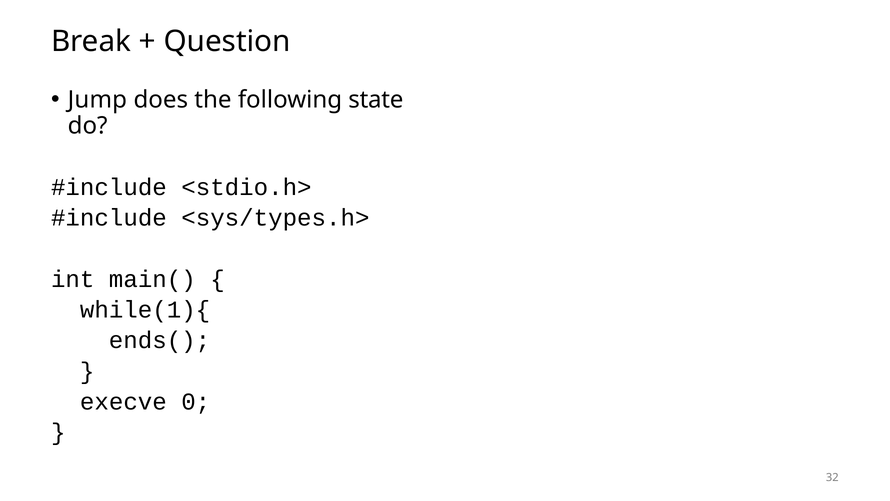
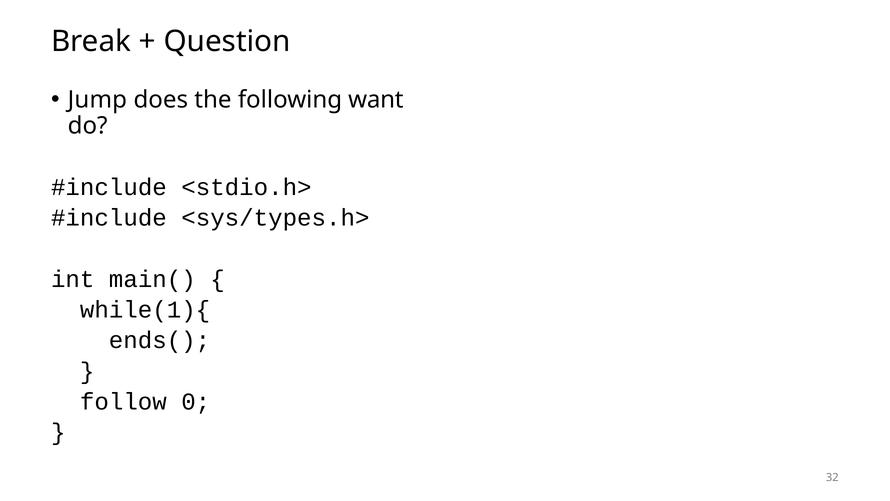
state: state -> want
execve: execve -> follow
